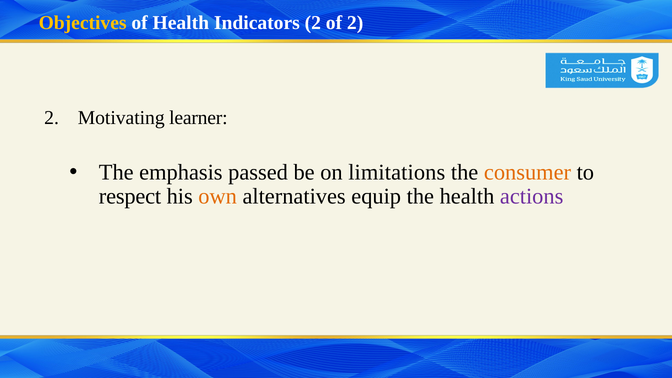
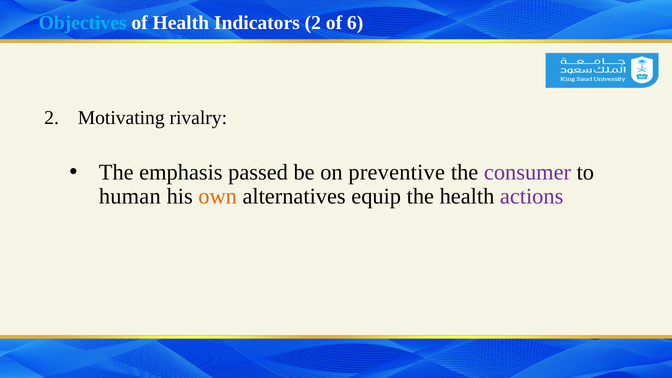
Objectives colour: yellow -> light blue
of 2: 2 -> 6
learner: learner -> rivalry
limitations: limitations -> preventive
consumer colour: orange -> purple
respect: respect -> human
